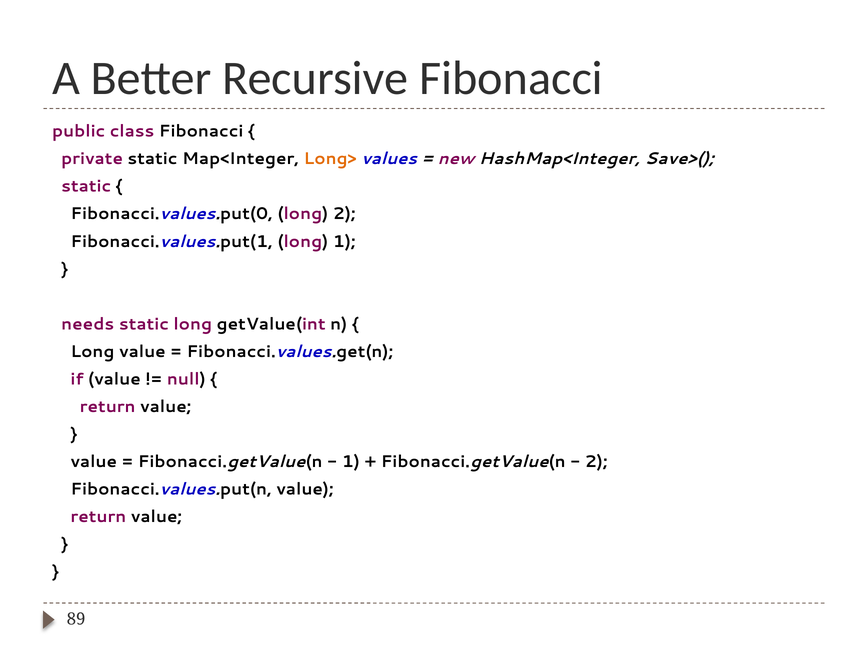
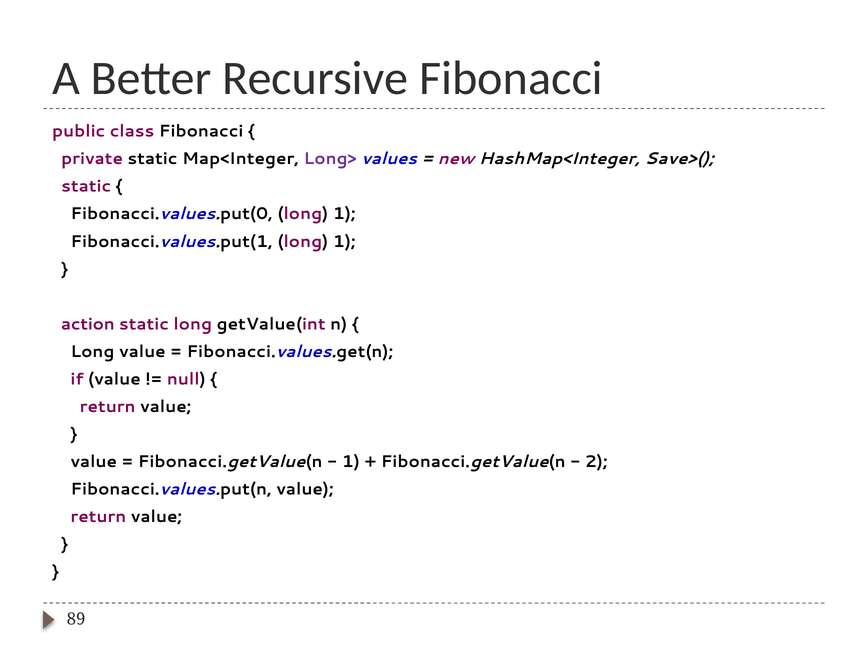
Long> colour: orange -> purple
Fibonacci.values.put(0 long 2: 2 -> 1
needs: needs -> action
